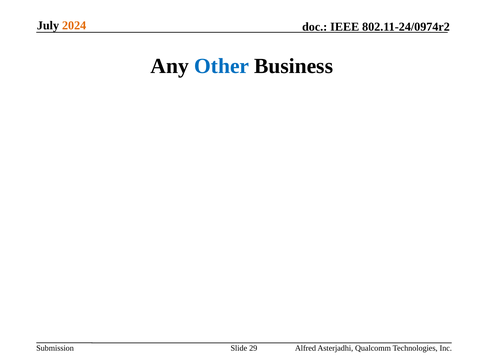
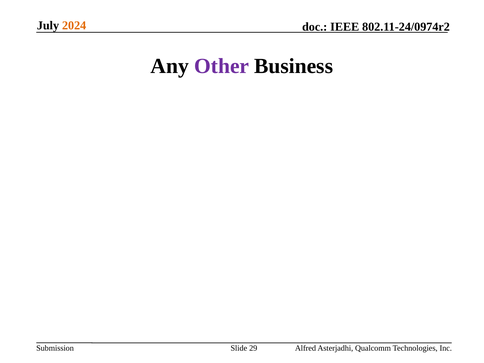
Other colour: blue -> purple
